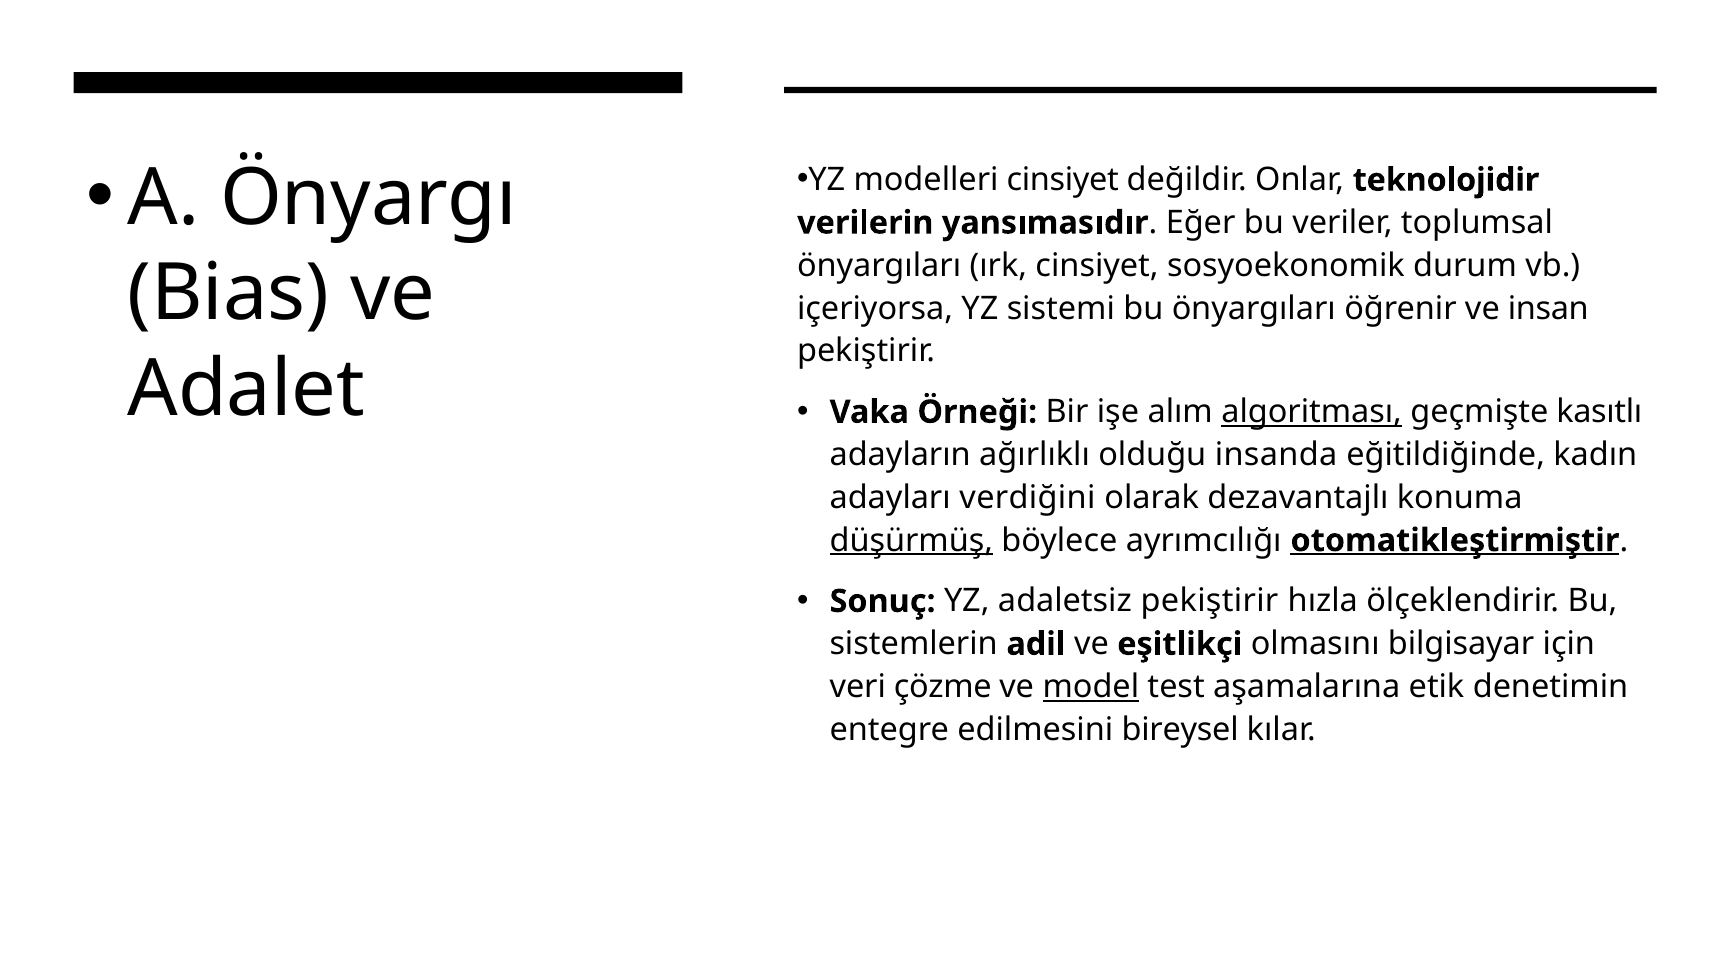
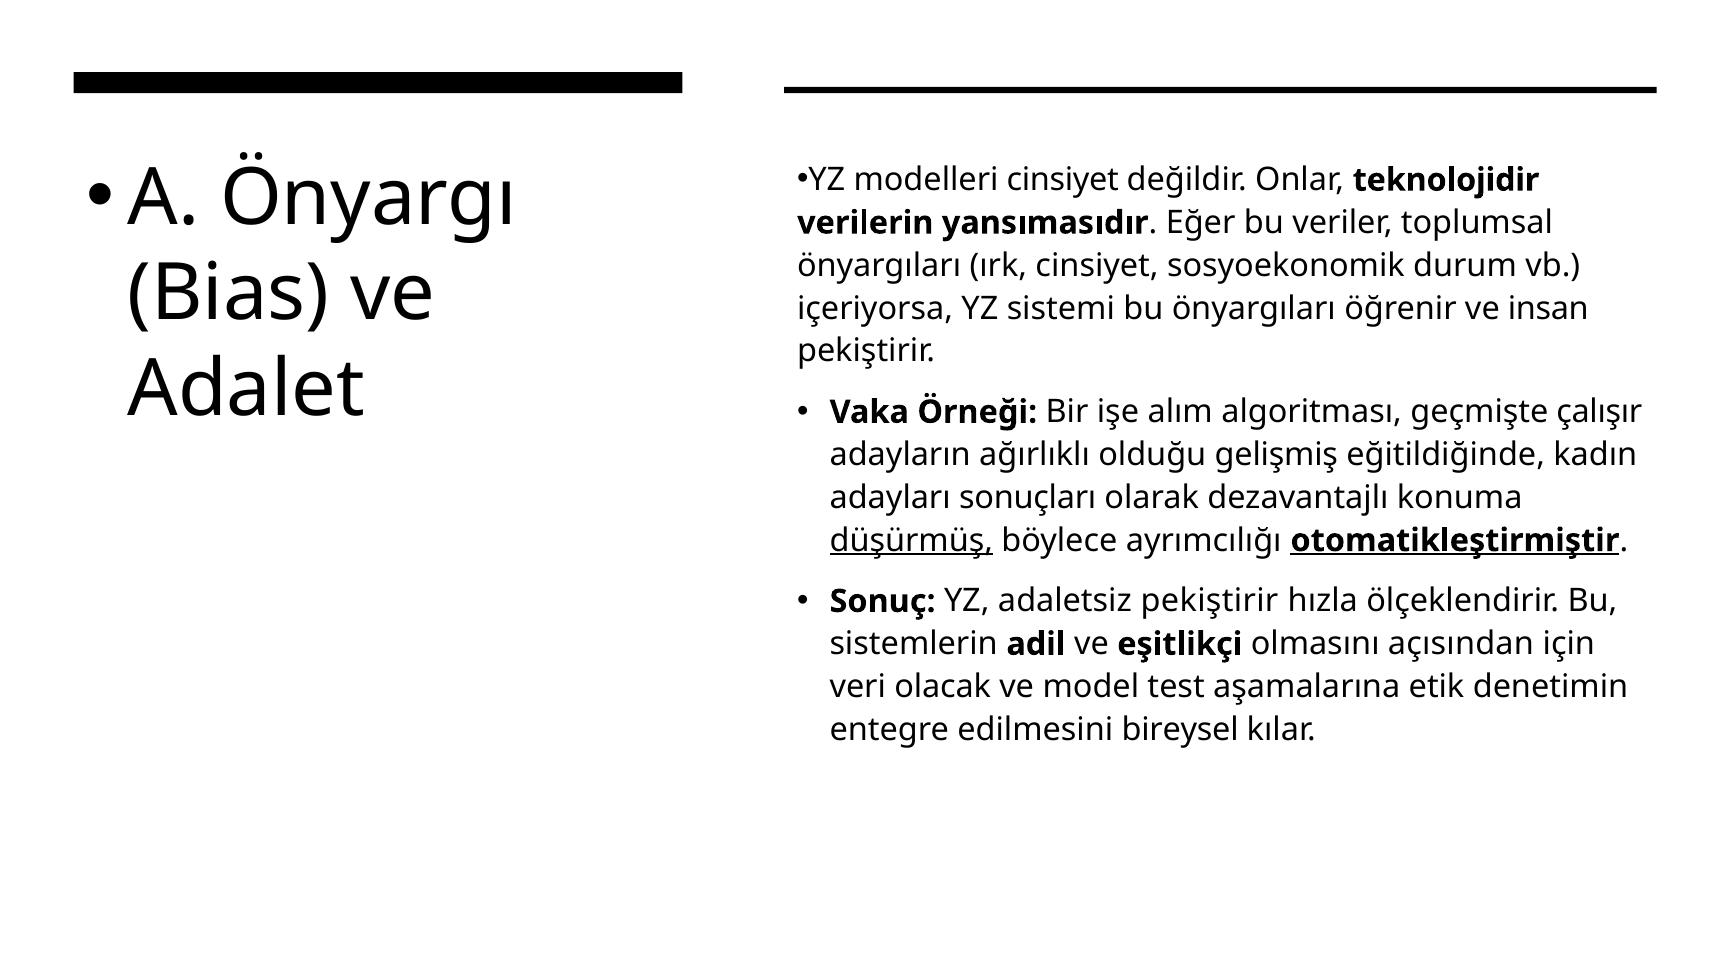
algoritması underline: present -> none
kasıtlı: kasıtlı -> çalışır
insanda: insanda -> gelişmiş
verdiğini: verdiğini -> sonuçları
bilgisayar: bilgisayar -> açısından
çözme: çözme -> olacak
model underline: present -> none
